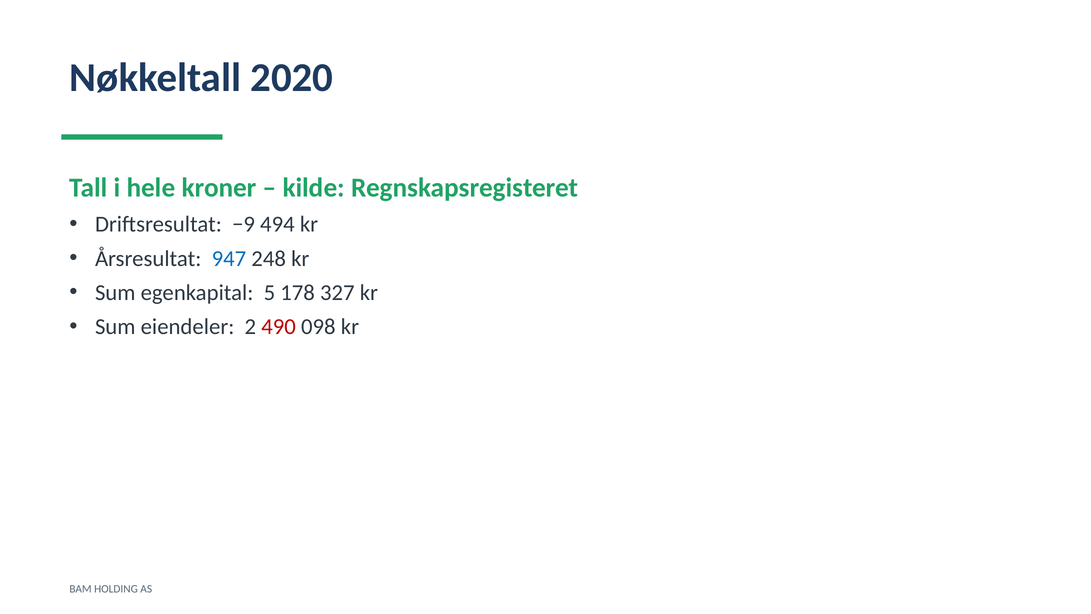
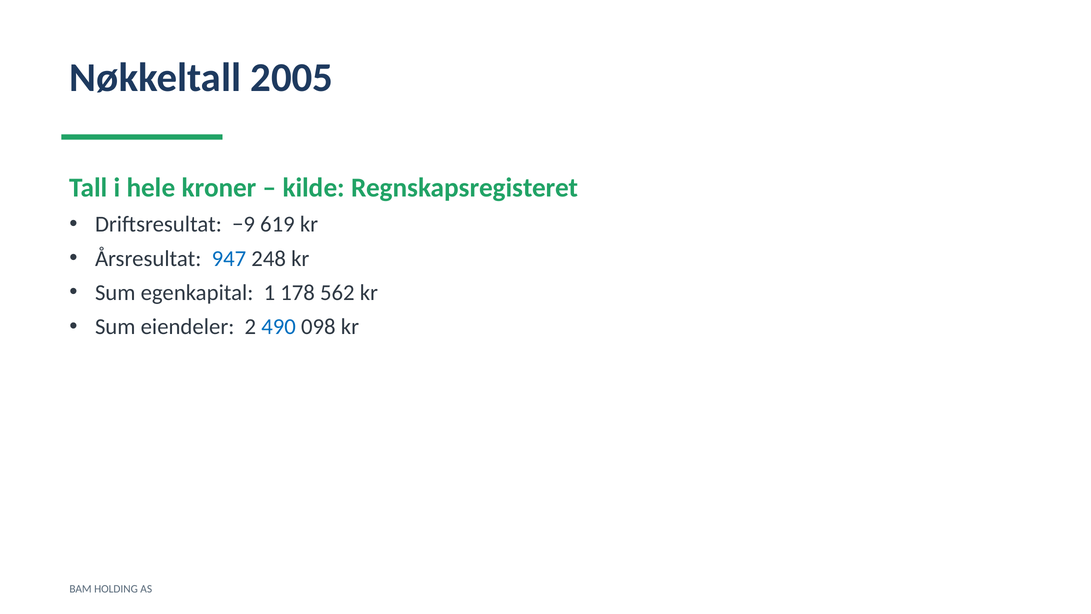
2020: 2020 -> 2005
494: 494 -> 619
5: 5 -> 1
327: 327 -> 562
490 colour: red -> blue
